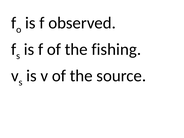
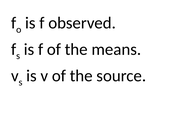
fishing: fishing -> means
